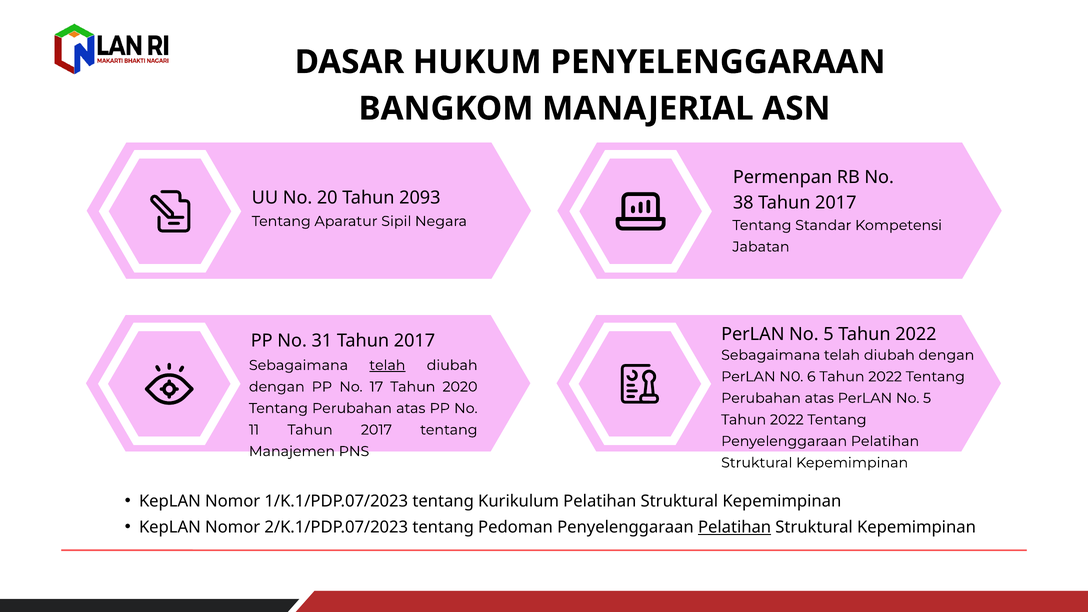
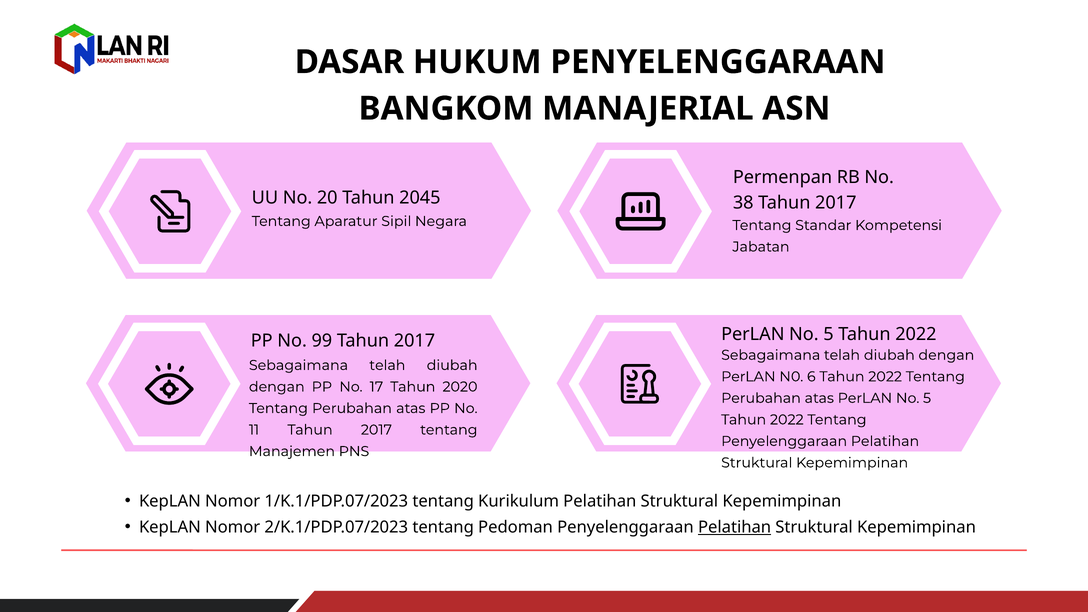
2093: 2093 -> 2045
31: 31 -> 99
telah at (387, 365) underline: present -> none
